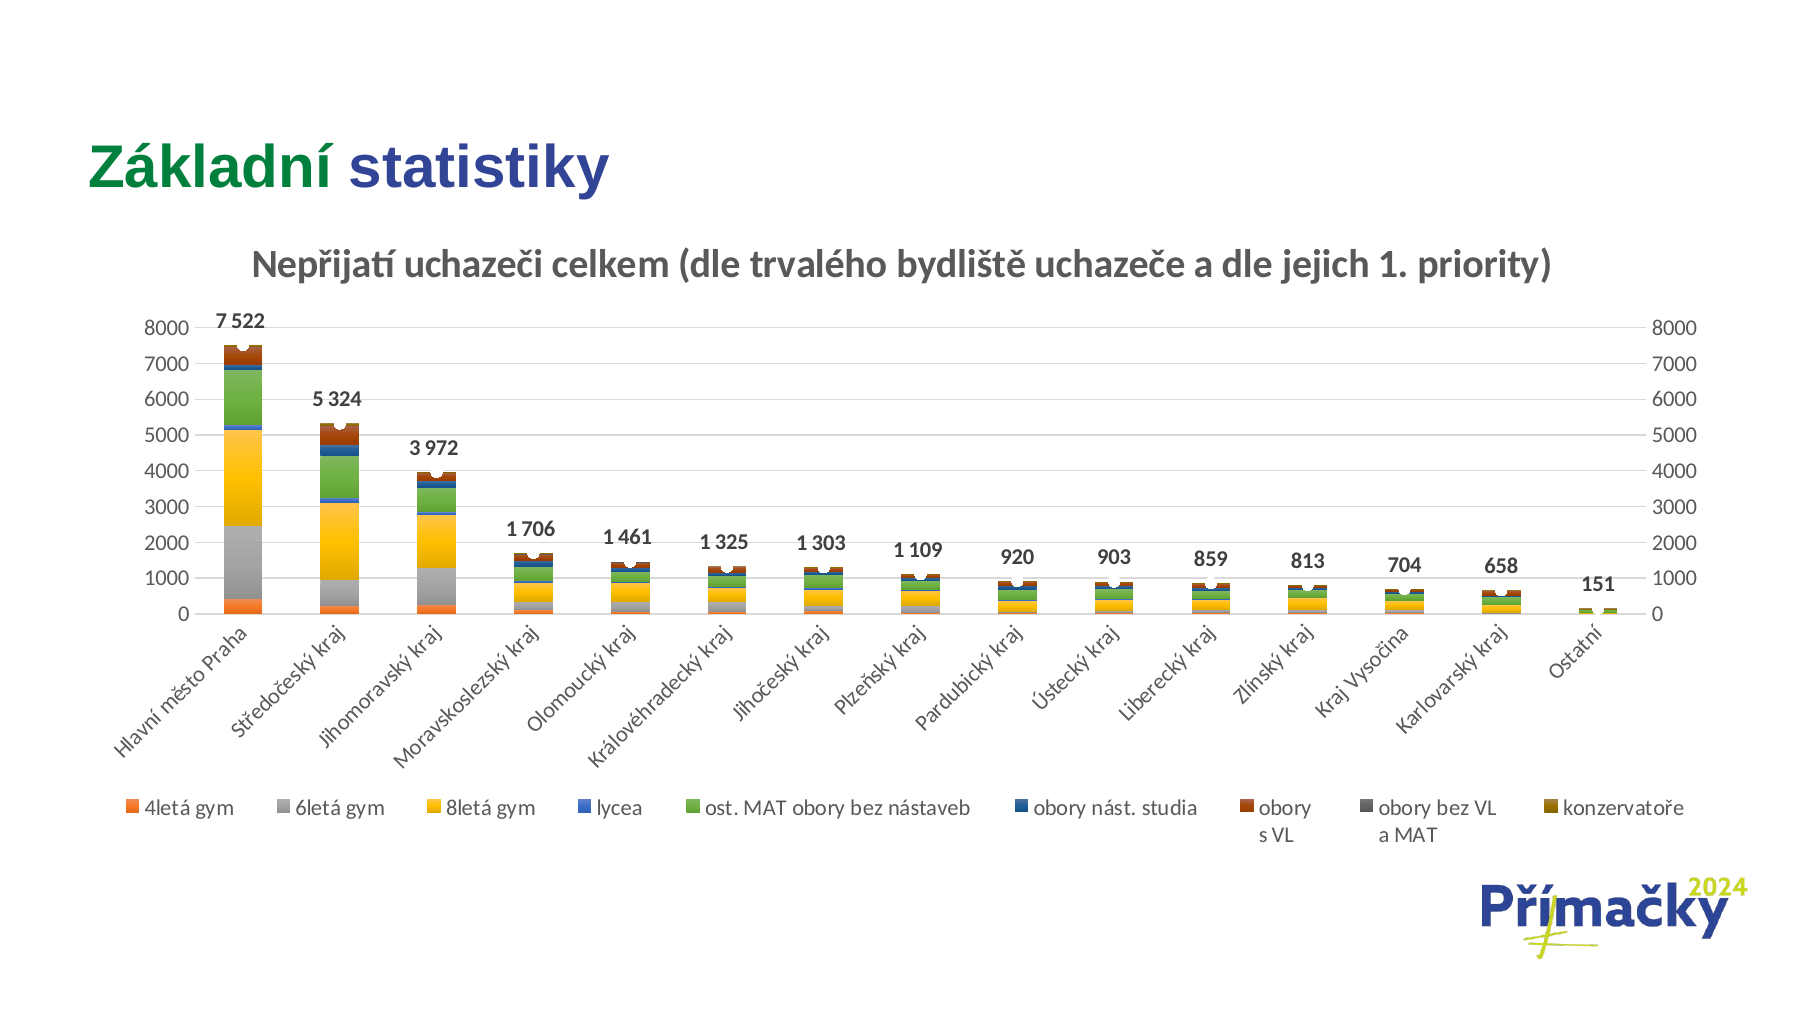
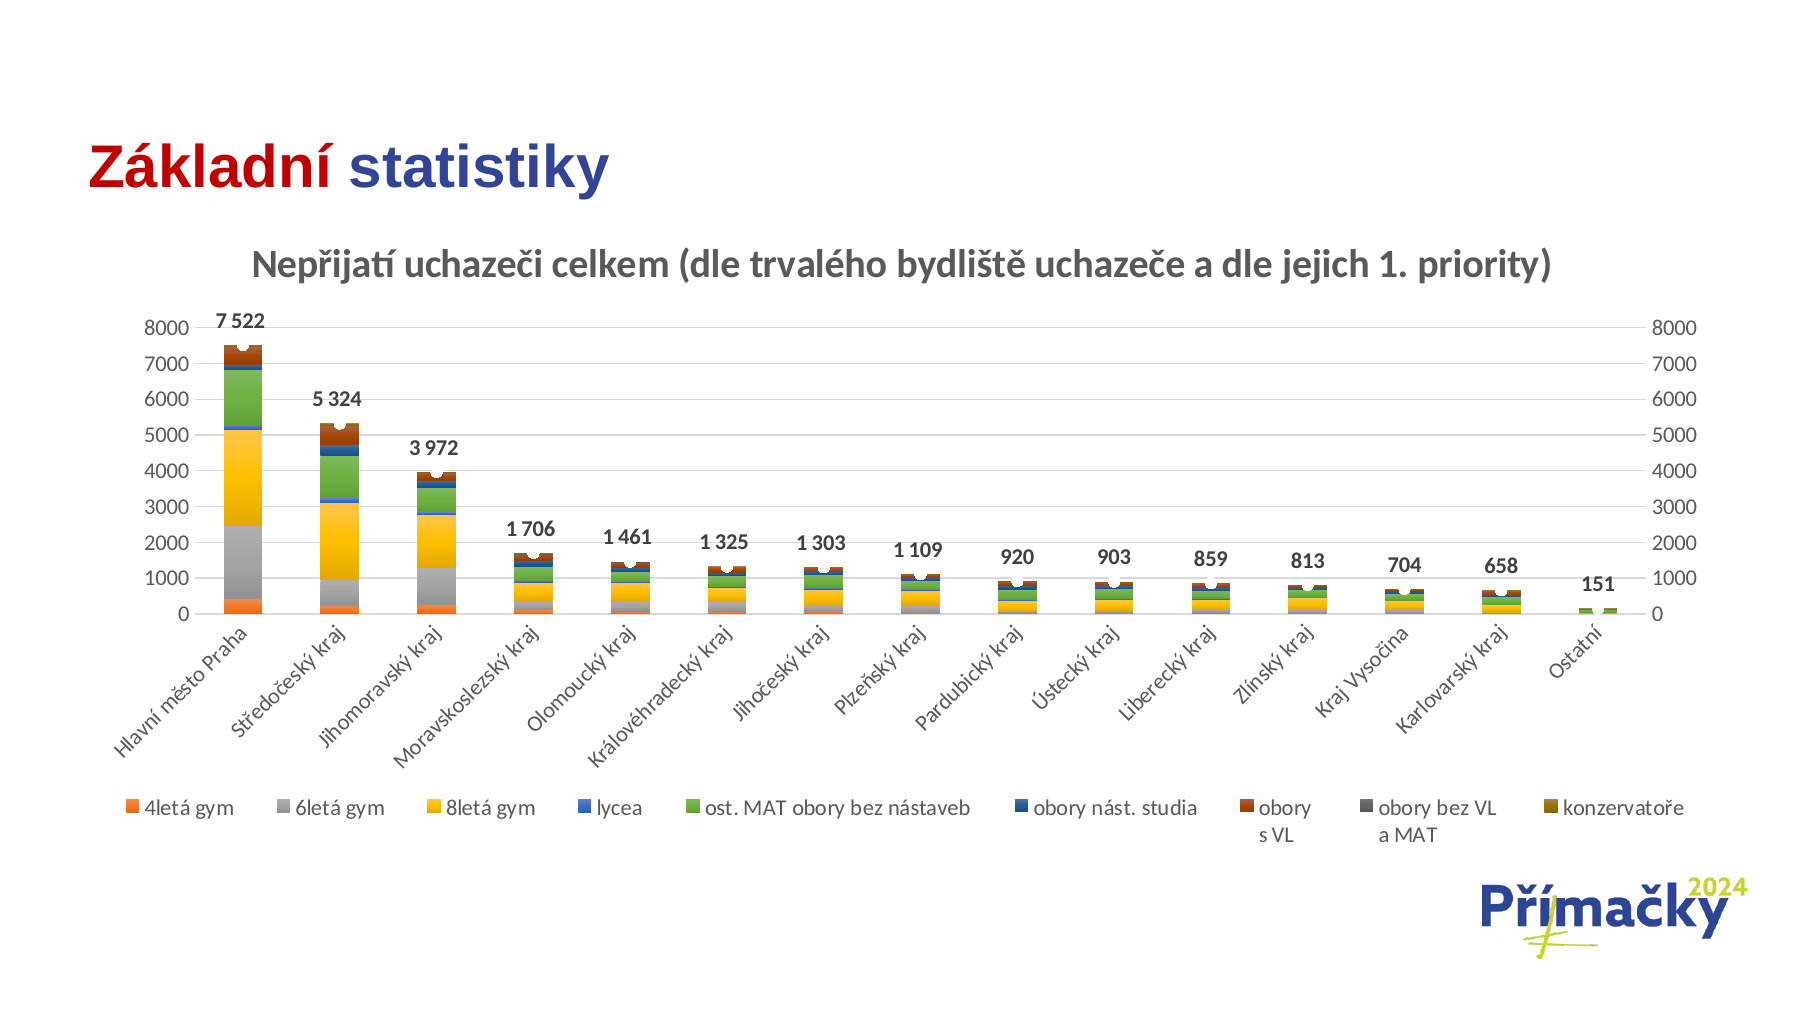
Základní colour: green -> red
